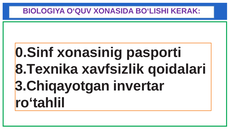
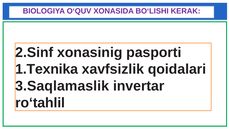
0.Sinf: 0.Sinf -> 2.Sinf
8.Texnika: 8.Texnika -> 1.Texnika
3.Chiqayotgan: 3.Chiqayotgan -> 3.Saqlamaslik
